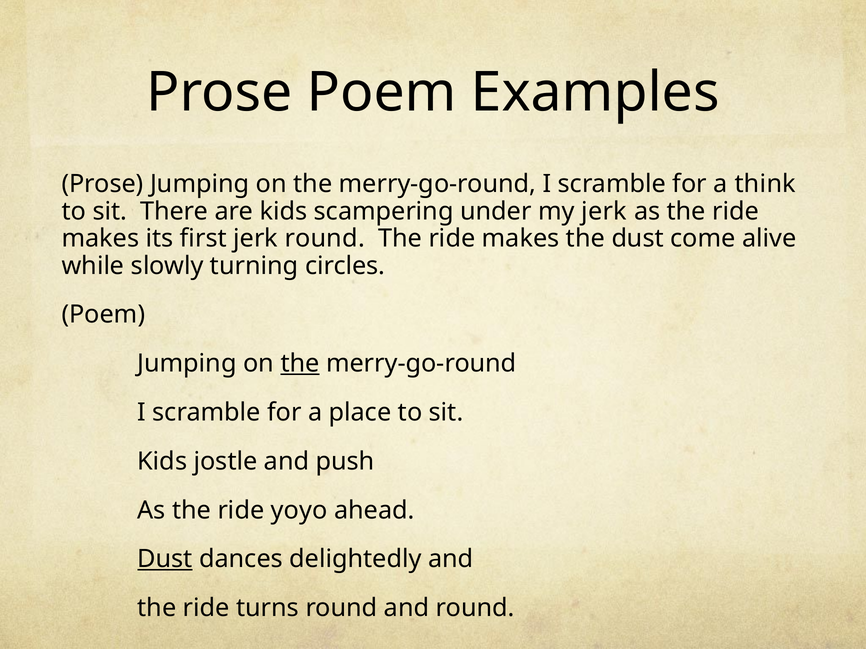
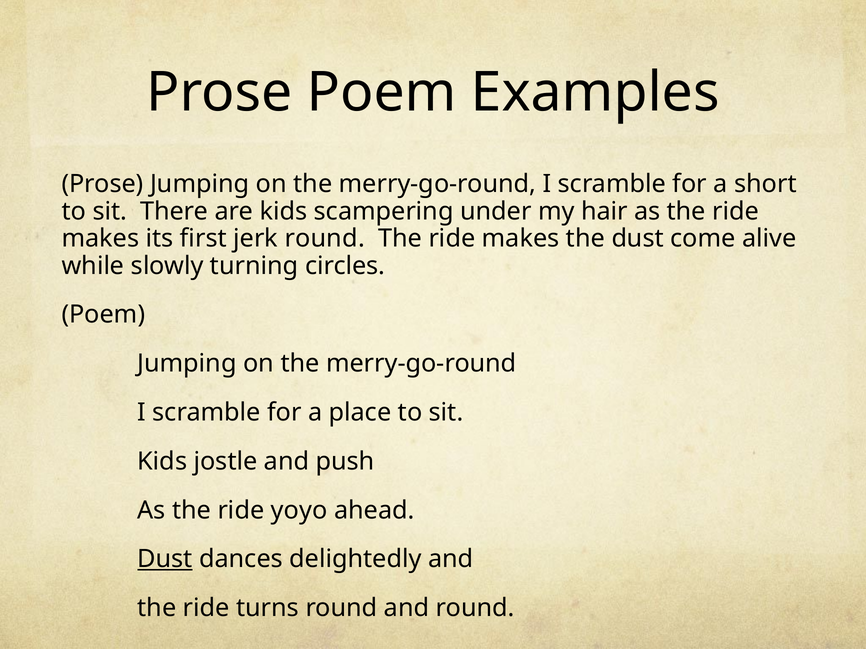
think: think -> short
my jerk: jerk -> hair
the at (300, 364) underline: present -> none
